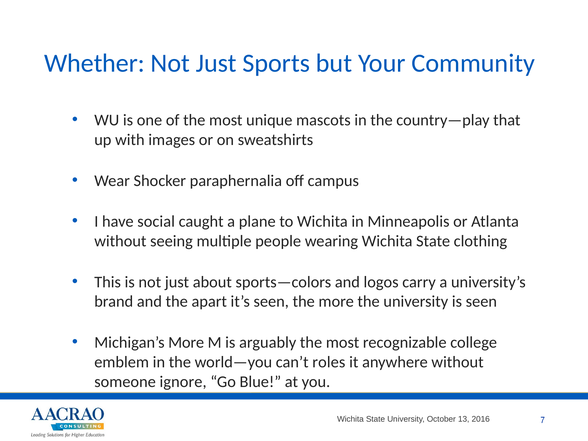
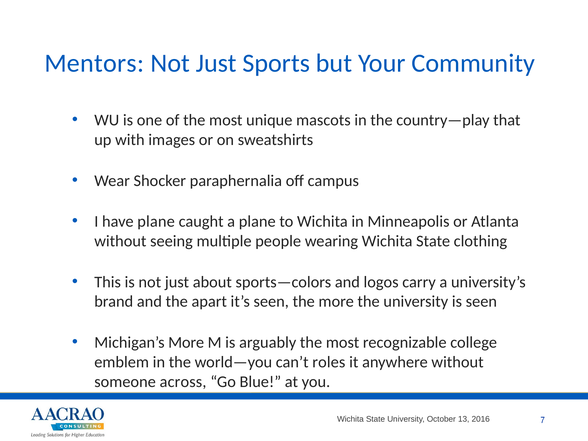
Whether: Whether -> Mentors
have social: social -> plane
ignore: ignore -> across
